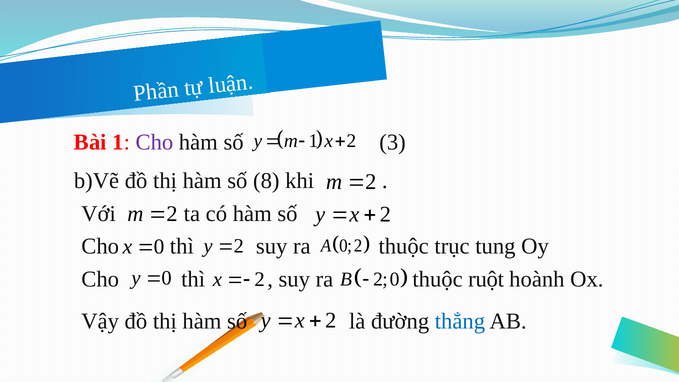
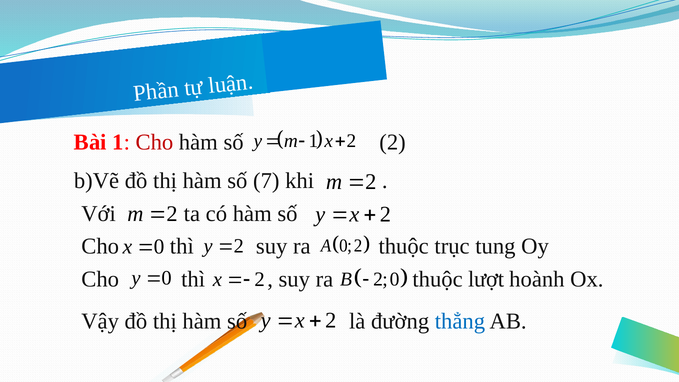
Cho at (154, 142) colour: purple -> red
3 at (393, 142): 3 -> 2
8: 8 -> 7
ruột: ruột -> lượt
